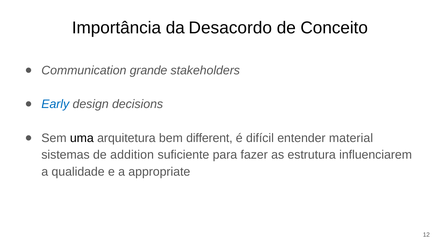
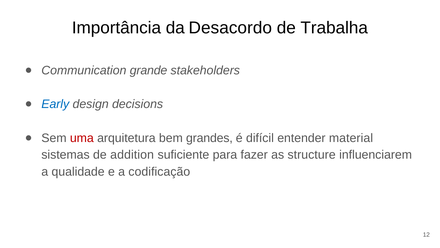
Conceito: Conceito -> Trabalha
uma colour: black -> red
different: different -> grandes
estrutura: estrutura -> structure
appropriate: appropriate -> codificação
